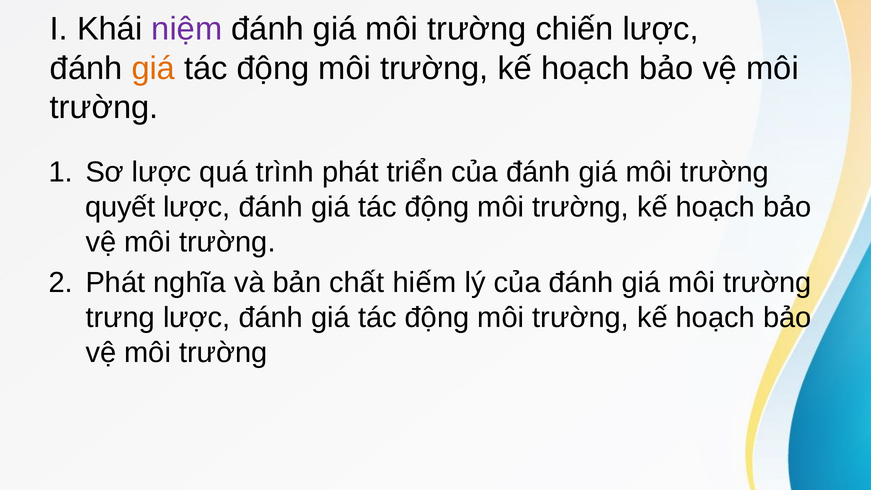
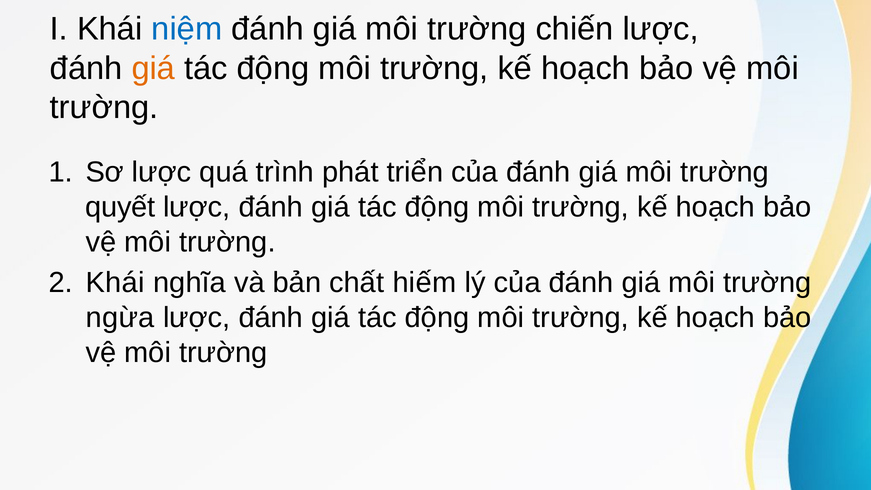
niệm colour: purple -> blue
Phát at (115, 283): Phát -> Khái
trưng: trưng -> ngừa
